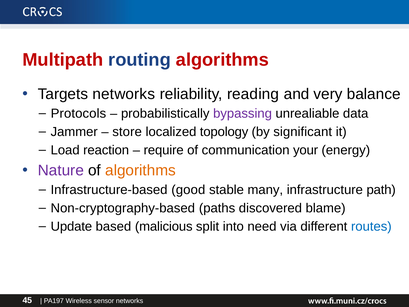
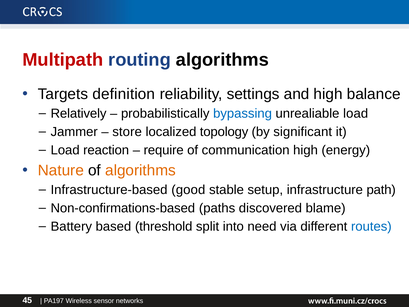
algorithms at (222, 60) colour: red -> black
Targets networks: networks -> definition
reading: reading -> settings
and very: very -> high
Protocols: Protocols -> Relatively
bypassing colour: purple -> blue
unrealiable data: data -> load
communication your: your -> high
Nature colour: purple -> orange
many: many -> setup
Non-cryptography-based: Non-cryptography-based -> Non-confirmations-based
Update: Update -> Battery
malicious: malicious -> threshold
